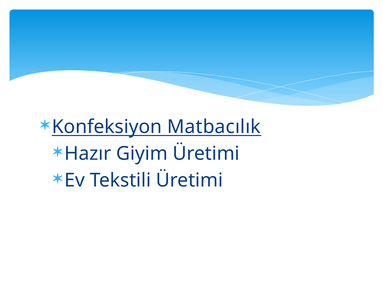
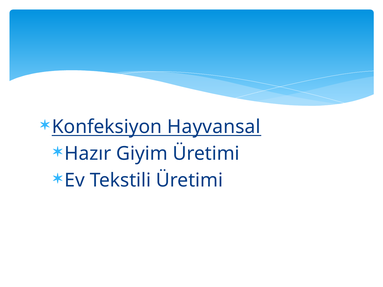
Matbacılık: Matbacılık -> Hayvansal
